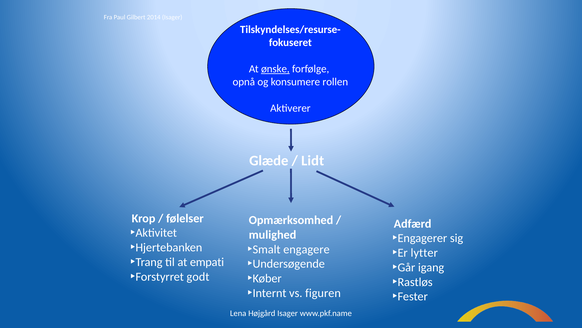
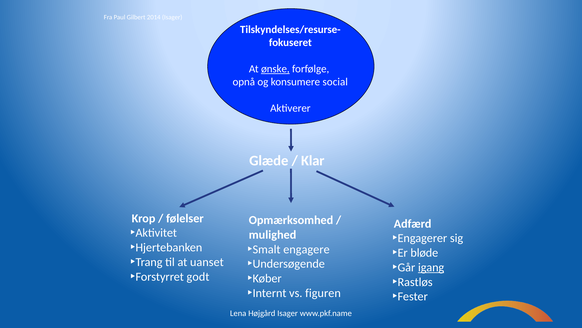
rollen: rollen -> social
Lidt: Lidt -> Klar
lytter: lytter -> bløde
empati: empati -> uanset
igang underline: none -> present
